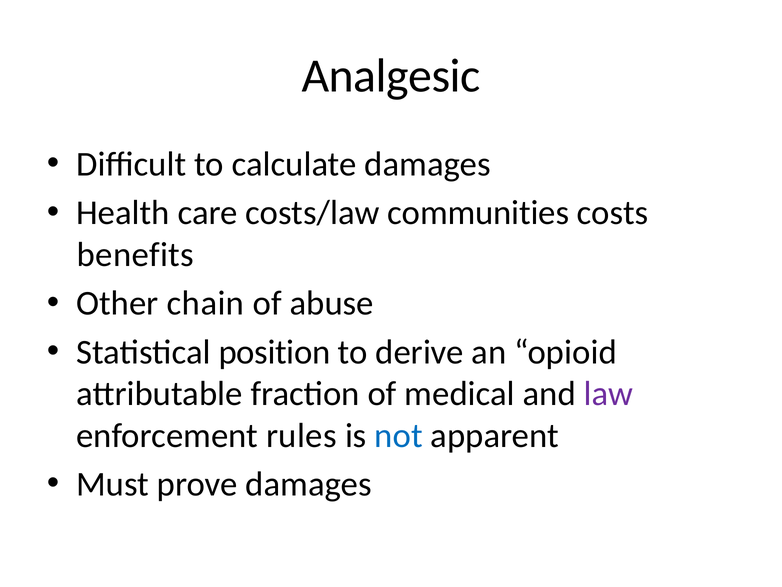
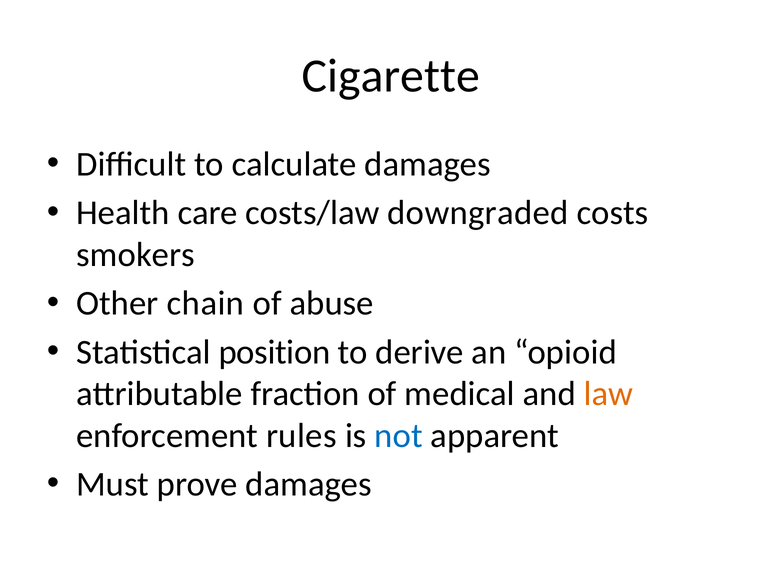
Analgesic: Analgesic -> Cigarette
communities: communities -> downgraded
benefits: benefits -> smokers
law colour: purple -> orange
